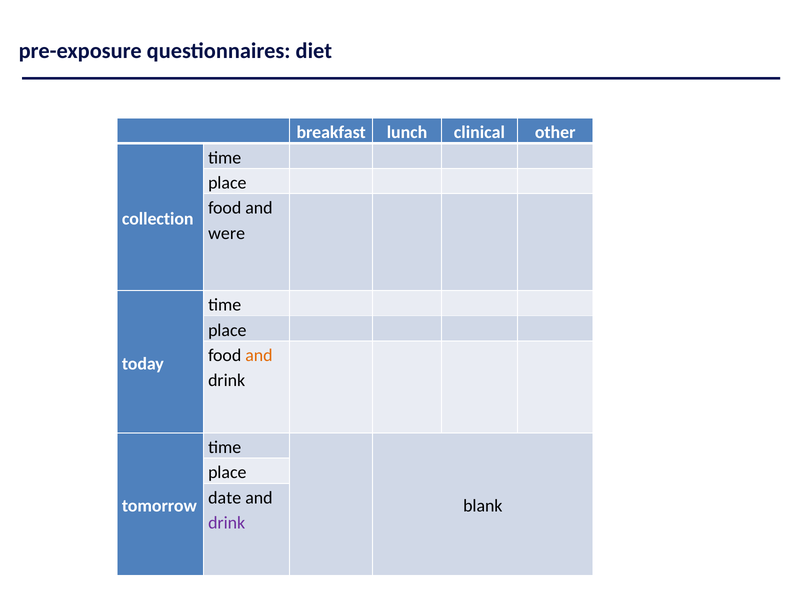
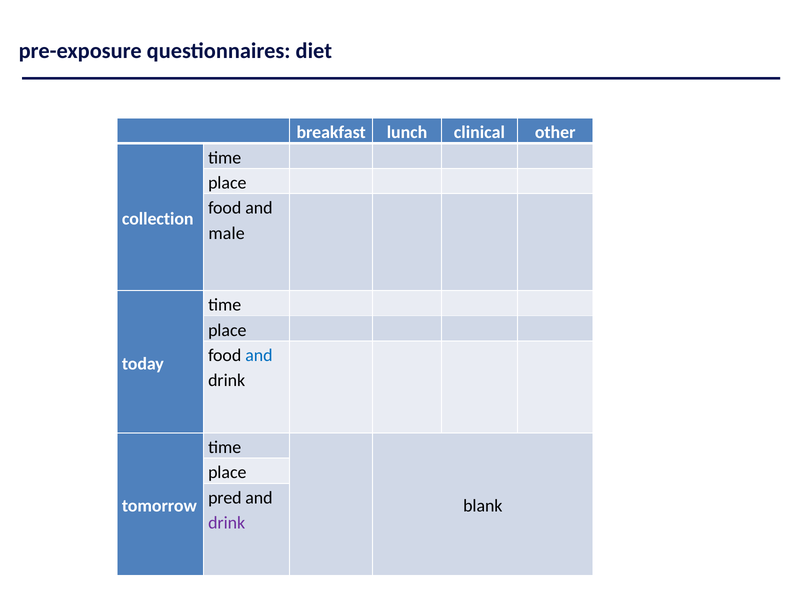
were: were -> male
and at (259, 355) colour: orange -> blue
date: date -> pred
